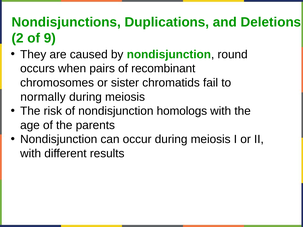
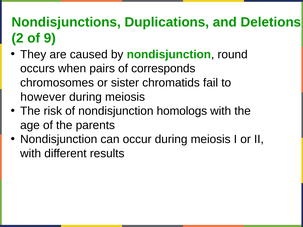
recombinant: recombinant -> corresponds
normally: normally -> however
